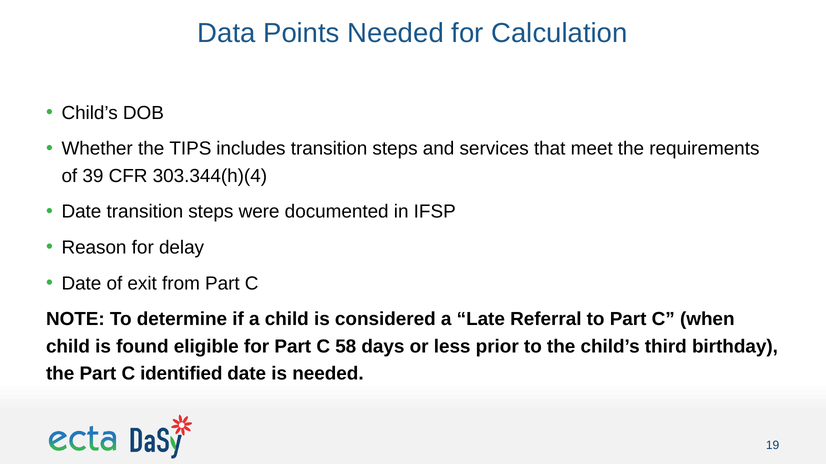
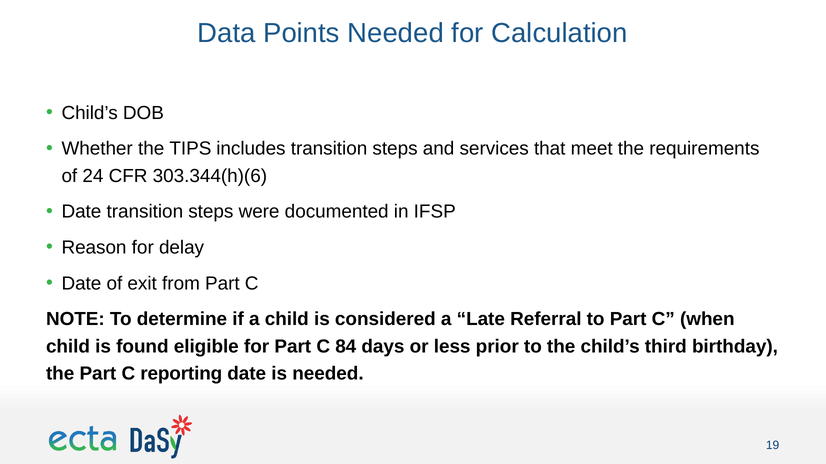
39: 39 -> 24
303.344(h)(4: 303.344(h)(4 -> 303.344(h)(6
58: 58 -> 84
identified: identified -> reporting
